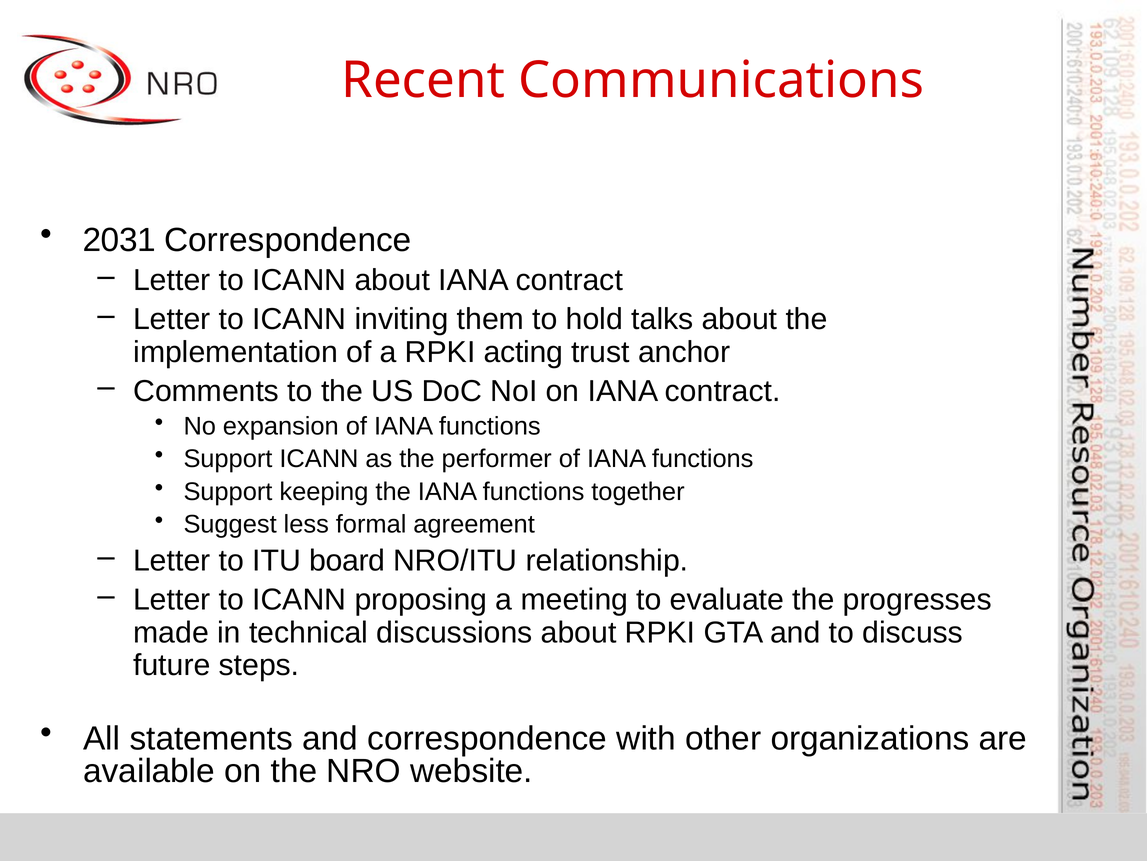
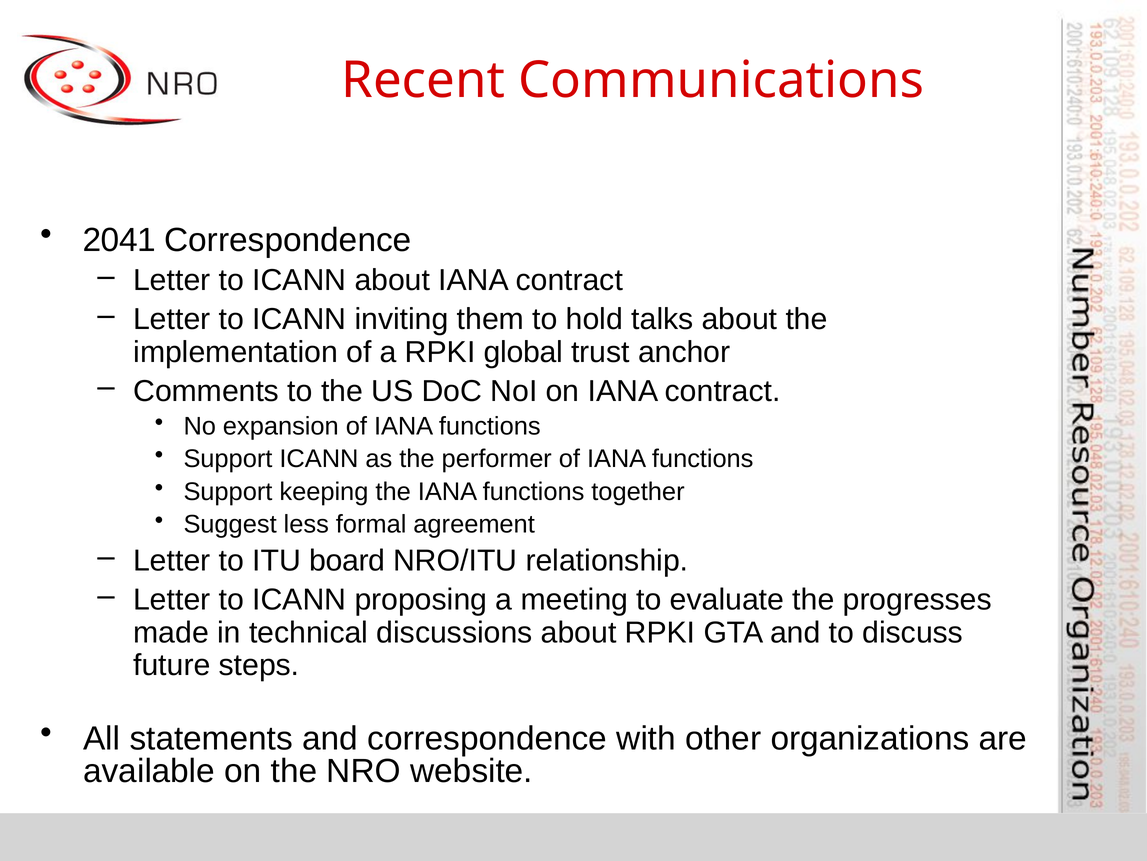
2031: 2031 -> 2041
acting: acting -> global
